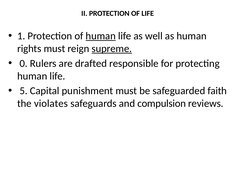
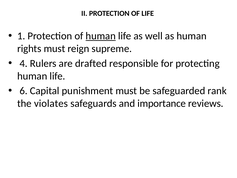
supreme underline: present -> none
0: 0 -> 4
5: 5 -> 6
faith: faith -> rank
compulsion: compulsion -> importance
